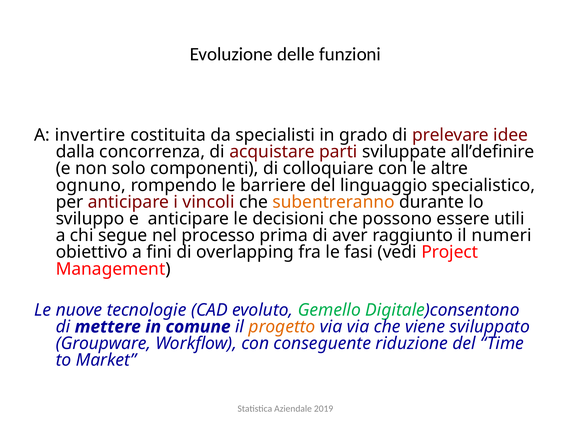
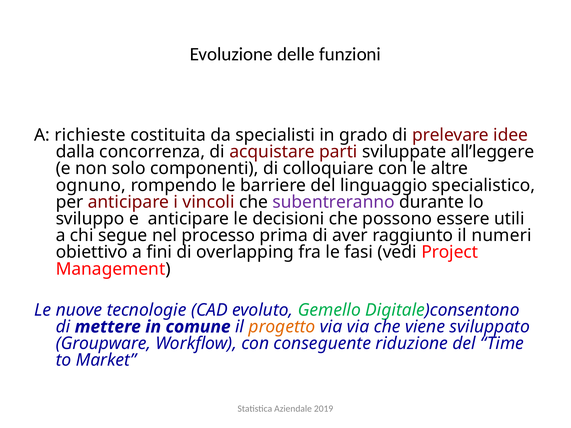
invertire: invertire -> richieste
all’definire: all’definire -> all’leggere
subentreranno colour: orange -> purple
